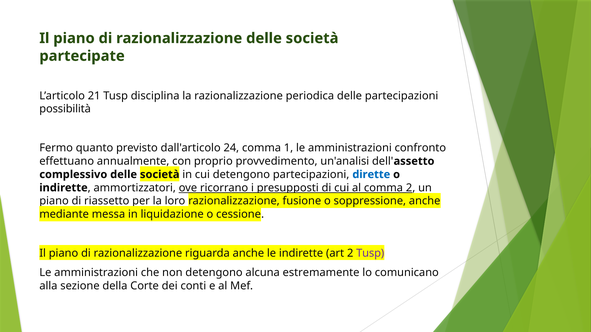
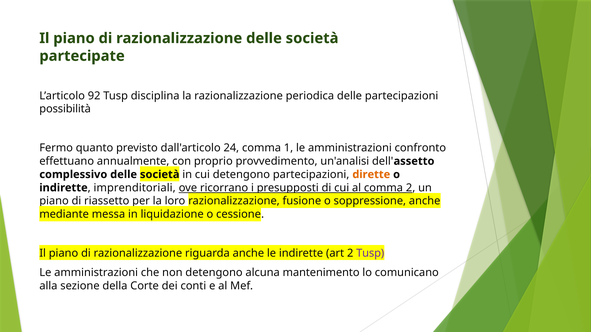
21: 21 -> 92
dirette colour: blue -> orange
ammortizzatori: ammortizzatori -> imprenditoriali
estremamente: estremamente -> mantenimento
